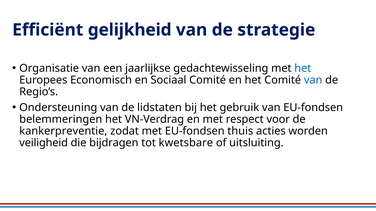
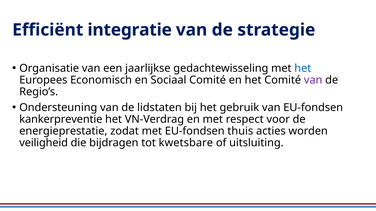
gelijkheid: gelijkheid -> integratie
van at (313, 80) colour: blue -> purple
belemmeringen: belemmeringen -> kankerpreventie
kankerpreventie: kankerpreventie -> energieprestatie
